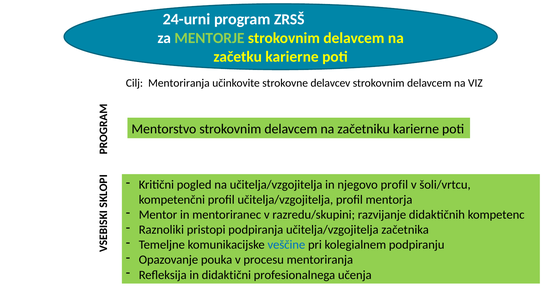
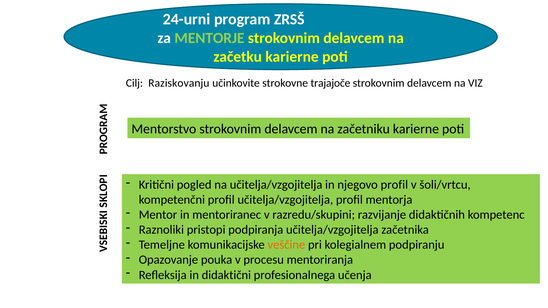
Cilj Mentoriranja: Mentoriranja -> Raziskovanju
delavcev: delavcev -> trajajoče
veščine colour: blue -> orange
